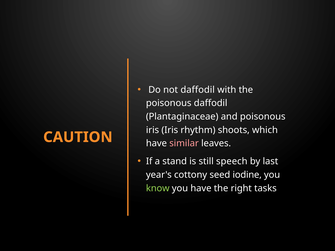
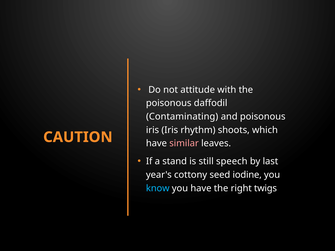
not daffodil: daffodil -> attitude
Plantaginaceae: Plantaginaceae -> Contaminating
know colour: light green -> light blue
tasks: tasks -> twigs
